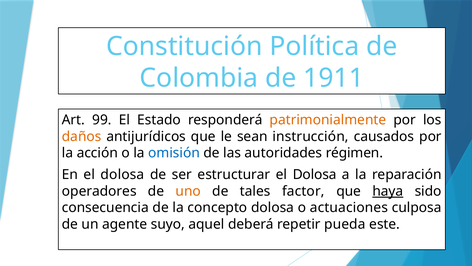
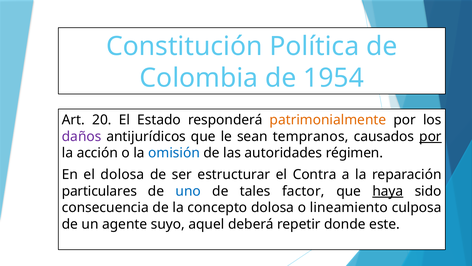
1911: 1911 -> 1954
99: 99 -> 20
daños colour: orange -> purple
instrucción: instrucción -> tempranos
por at (430, 136) underline: none -> present
Dolosa at (315, 174): Dolosa -> Contra
operadores: operadores -> particulares
uno colour: orange -> blue
actuaciones: actuaciones -> lineamiento
pueda: pueda -> donde
